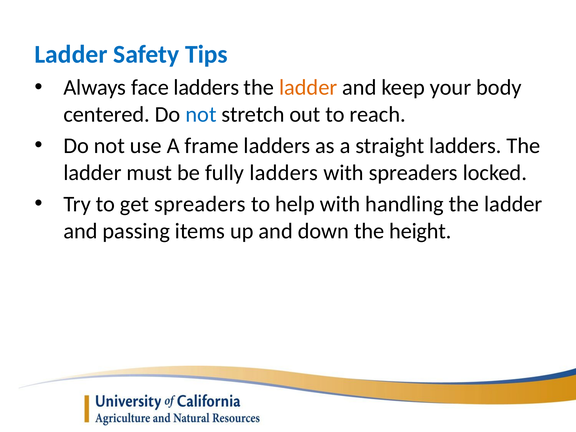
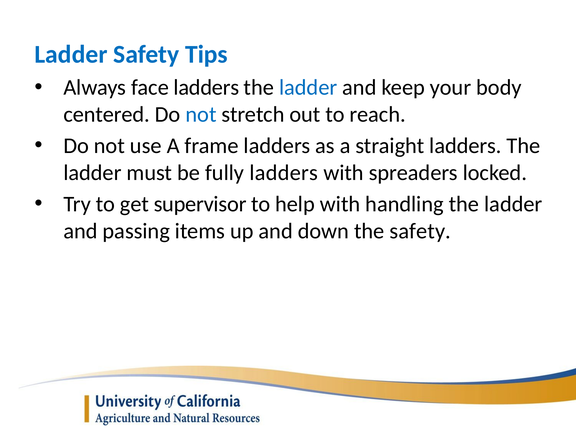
ladder at (308, 88) colour: orange -> blue
get spreaders: spreaders -> supervisor
the height: height -> safety
